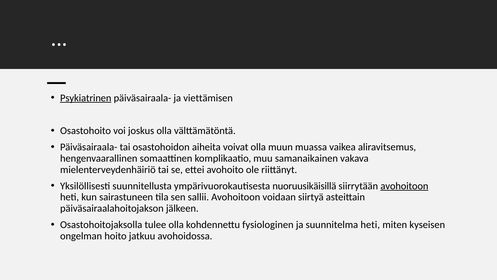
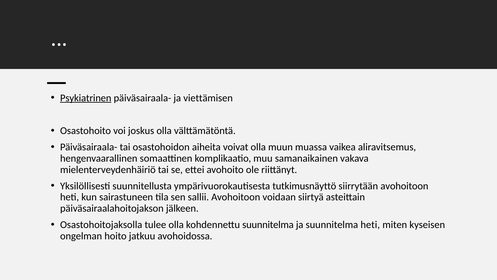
nuoruusikäisillä: nuoruusikäisillä -> tutkimusnäyttö
avohoitoon at (404, 186) underline: present -> none
kohdennettu fysiologinen: fysiologinen -> suunnitelma
